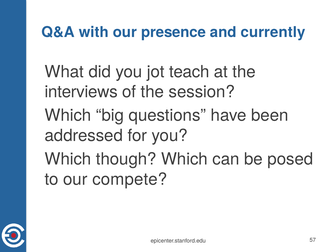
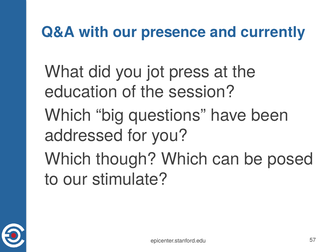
teach: teach -> press
interviews: interviews -> education
compete: compete -> stimulate
